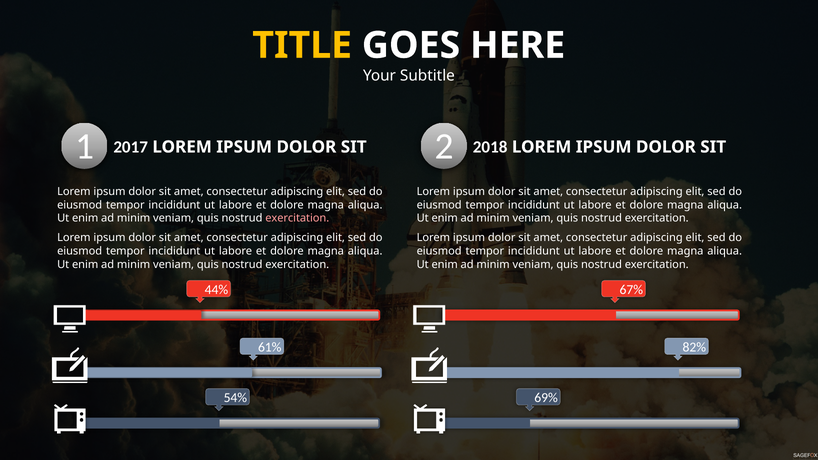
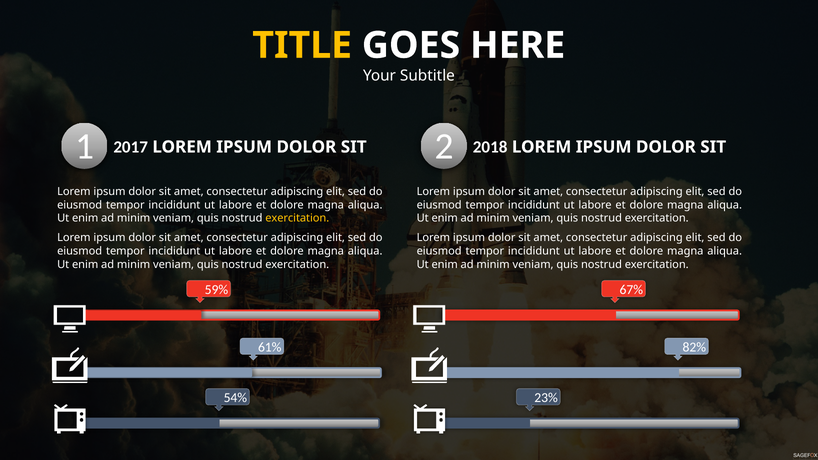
exercitation at (297, 218) colour: pink -> yellow
44%: 44% -> 59%
69%: 69% -> 23%
